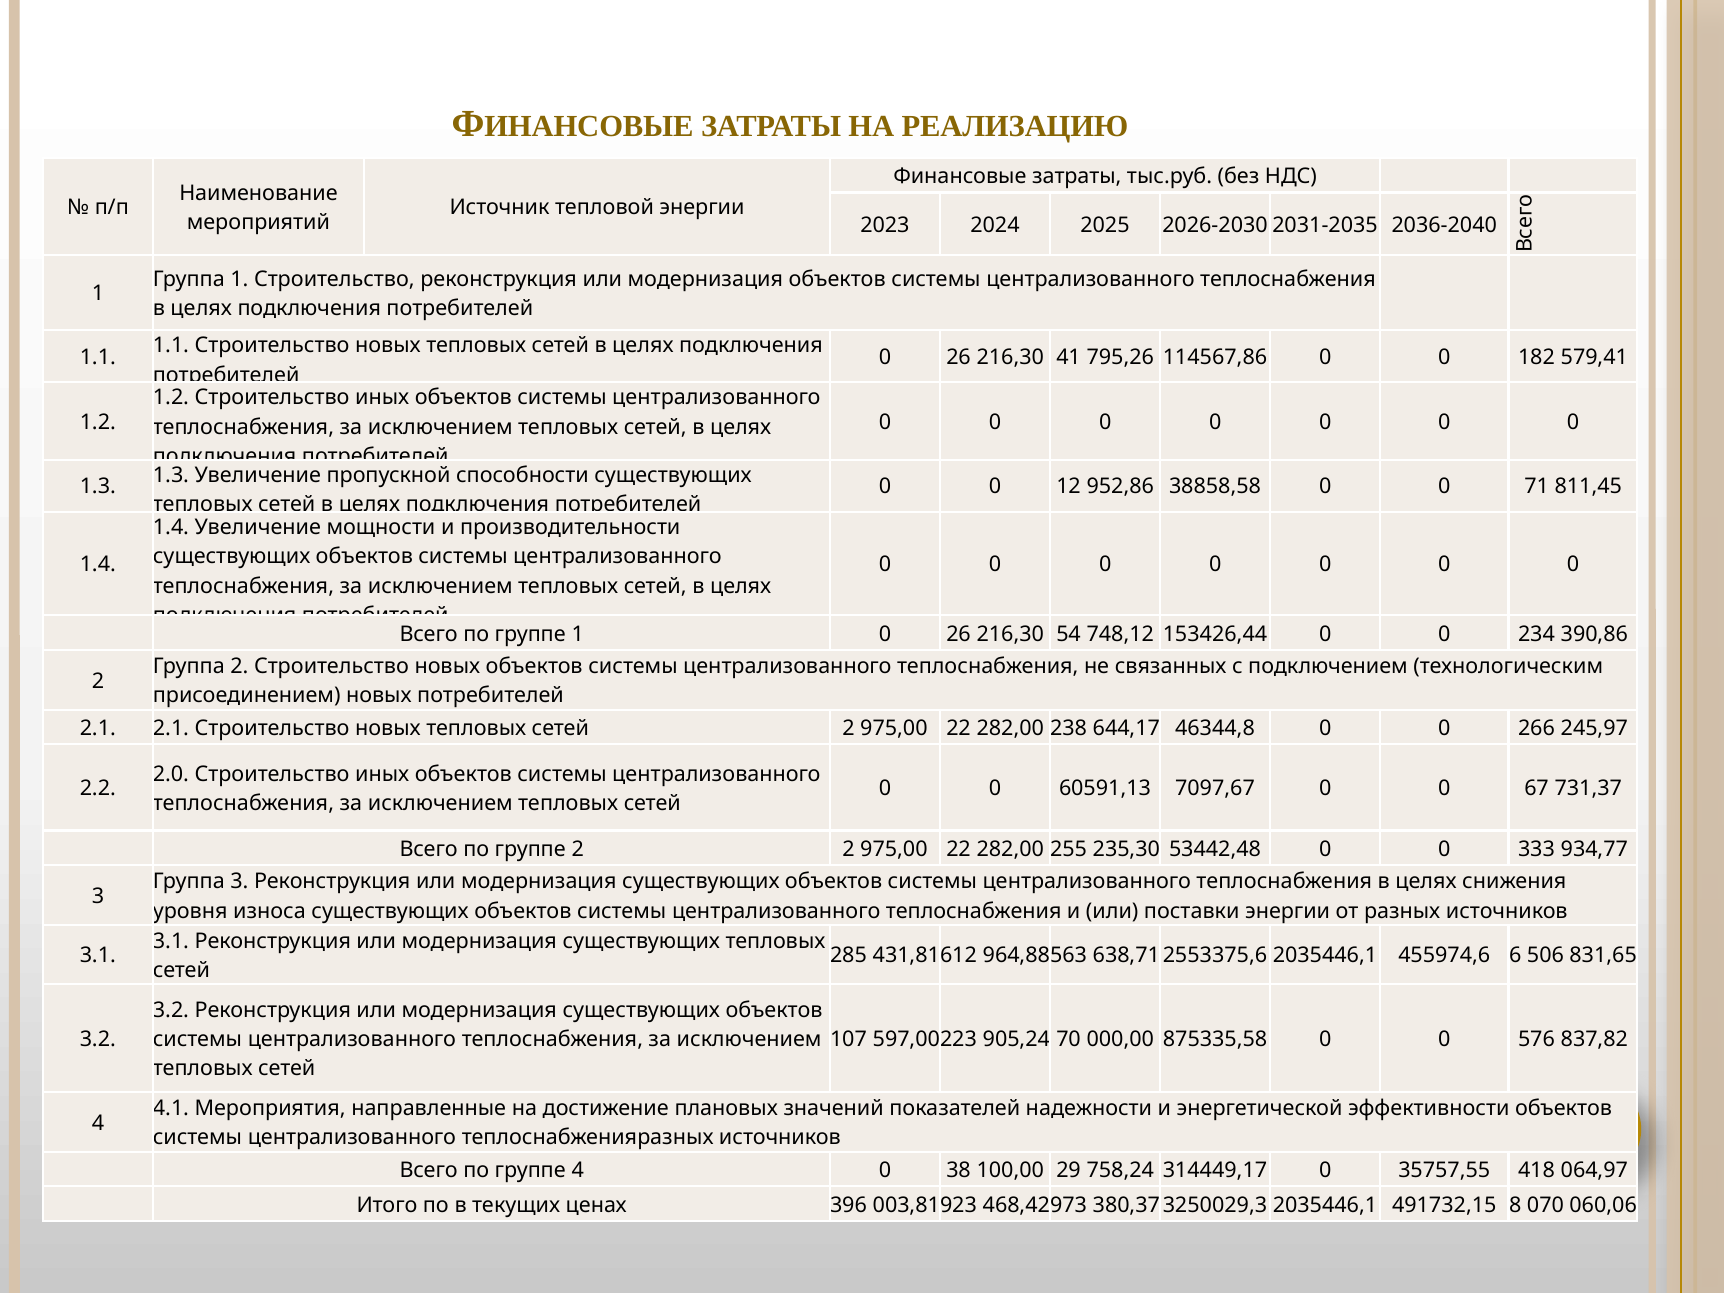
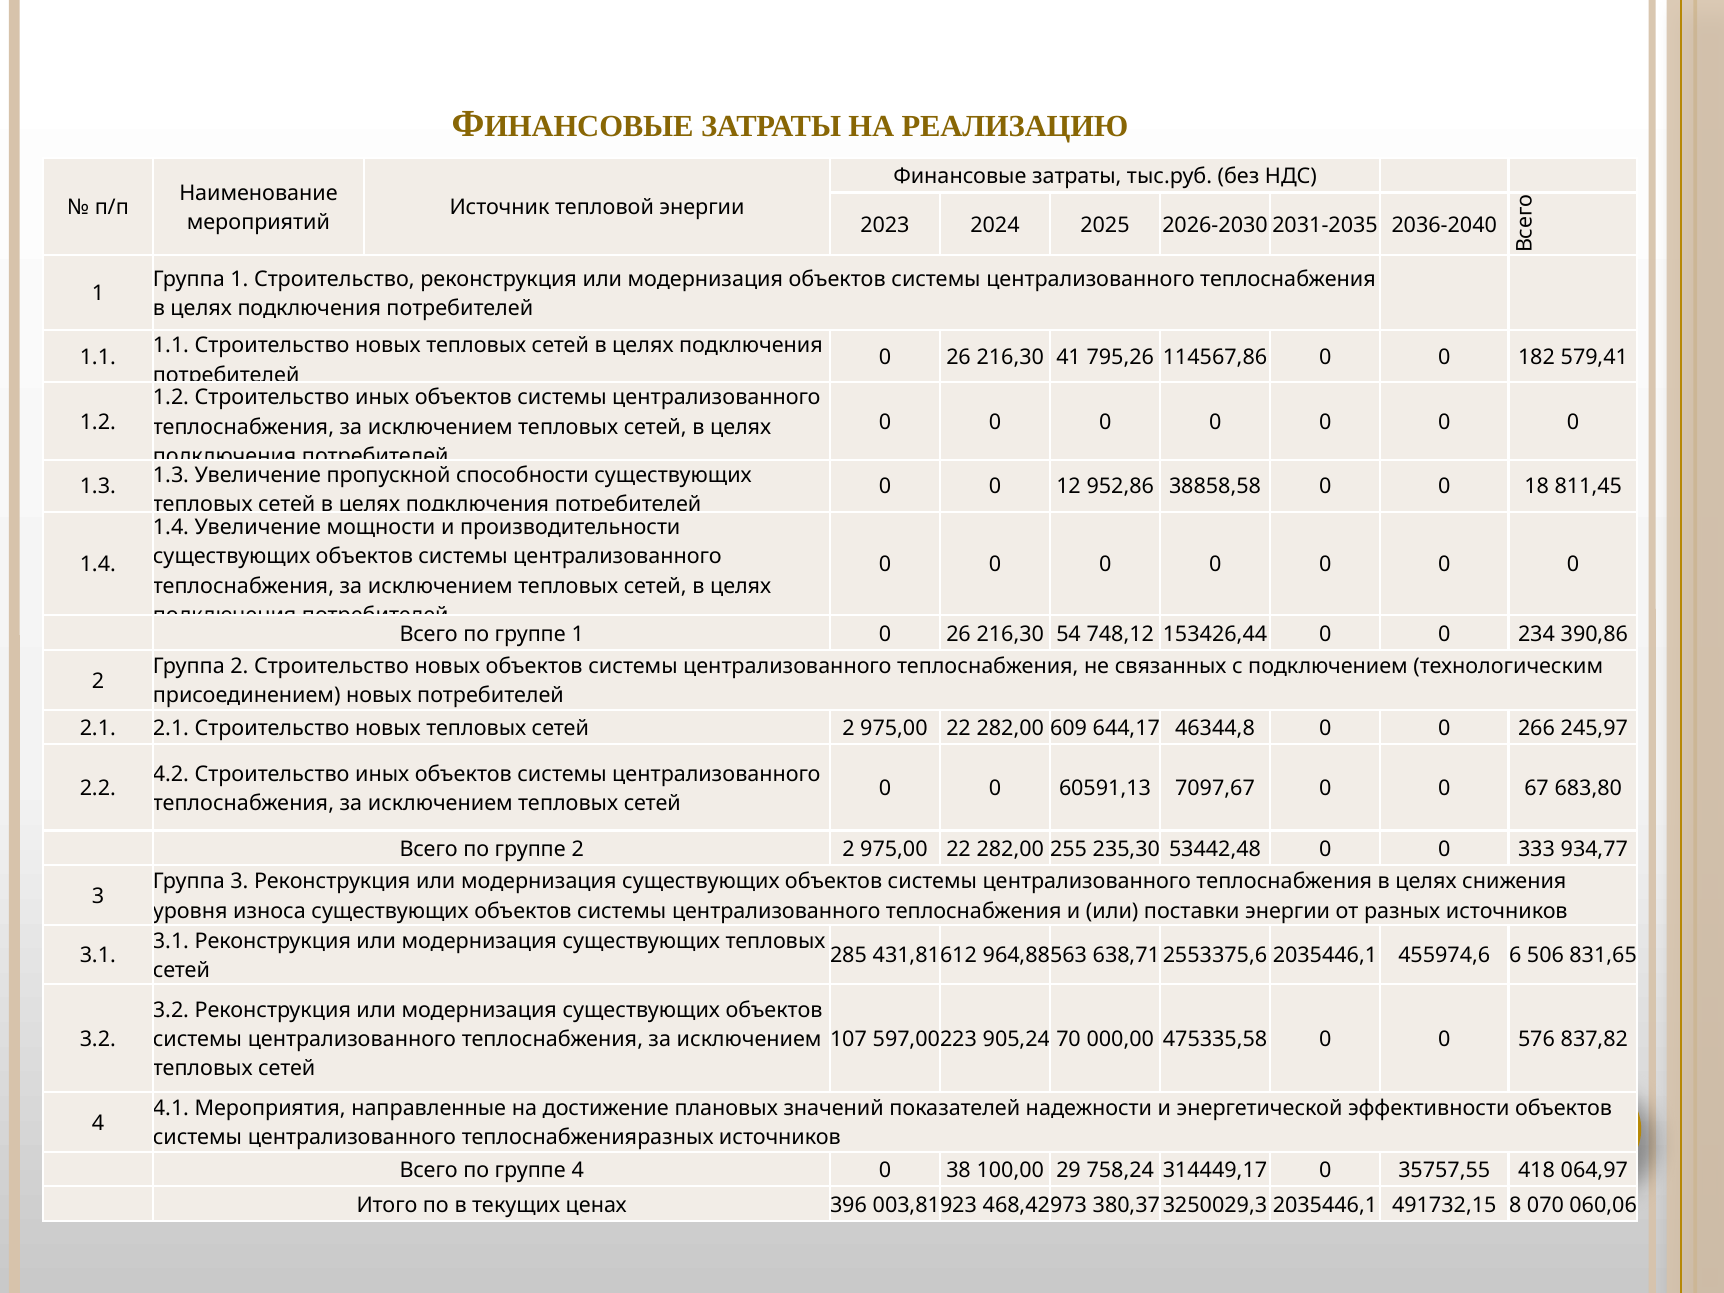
71: 71 -> 18
238: 238 -> 609
2.0: 2.0 -> 4.2
731,37: 731,37 -> 683,80
875335,58: 875335,58 -> 475335,58
